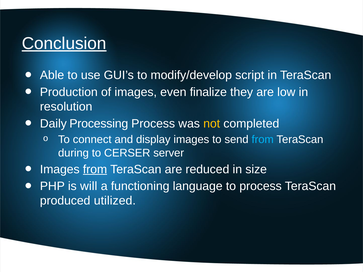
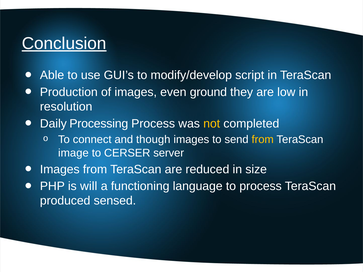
finalize: finalize -> ground
display: display -> though
from at (263, 140) colour: light blue -> yellow
during: during -> image
from at (95, 169) underline: present -> none
utilized: utilized -> sensed
